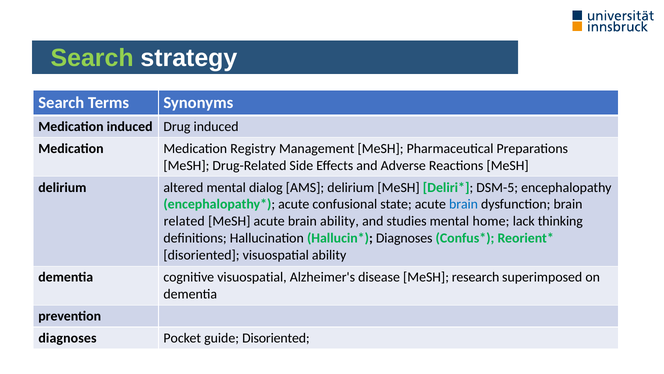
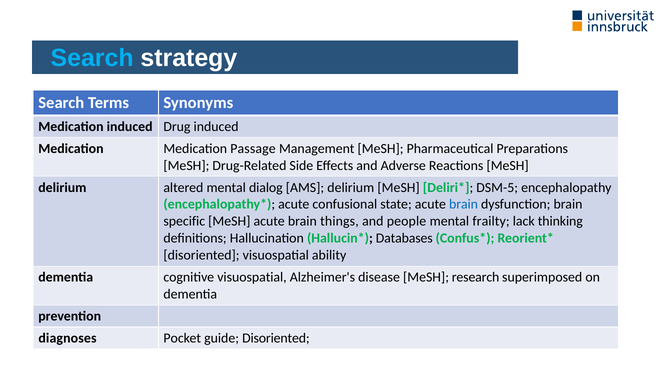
Search at (92, 58) colour: light green -> light blue
Registry: Registry -> Passage
related: related -> specific
brain ability: ability -> things
studies: studies -> people
home: home -> frailty
Diagnoses at (404, 238): Diagnoses -> Databases
